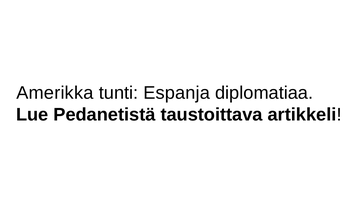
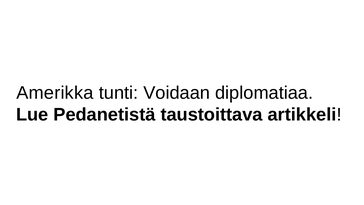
Espanja: Espanja -> Voidaan
